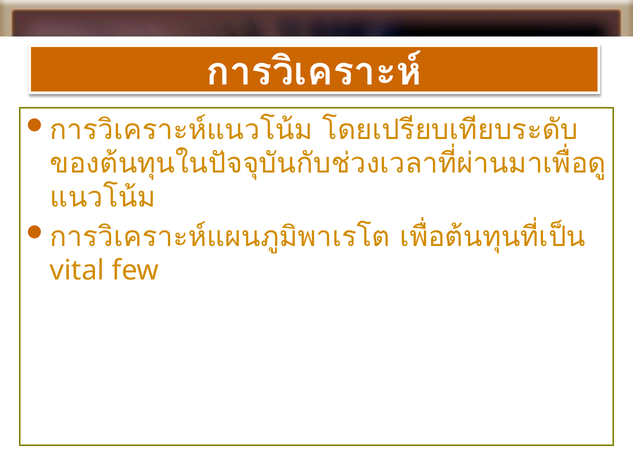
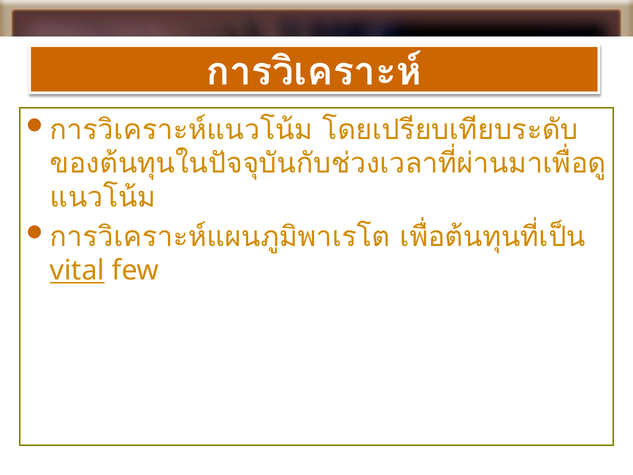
vital underline: none -> present
